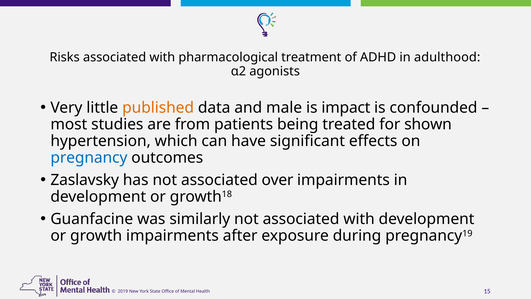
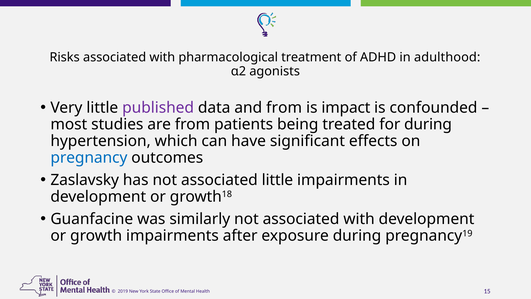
published colour: orange -> purple
and male: male -> from
for shown: shown -> during
associated over: over -> little
